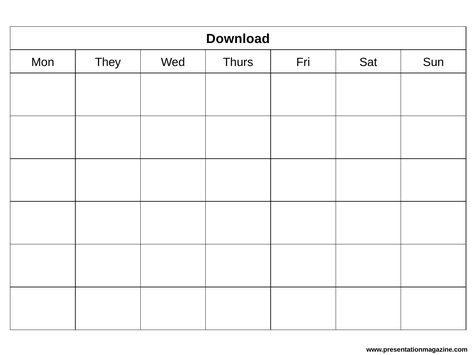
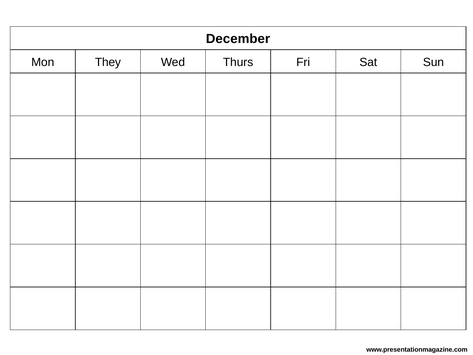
Download: Download -> December
